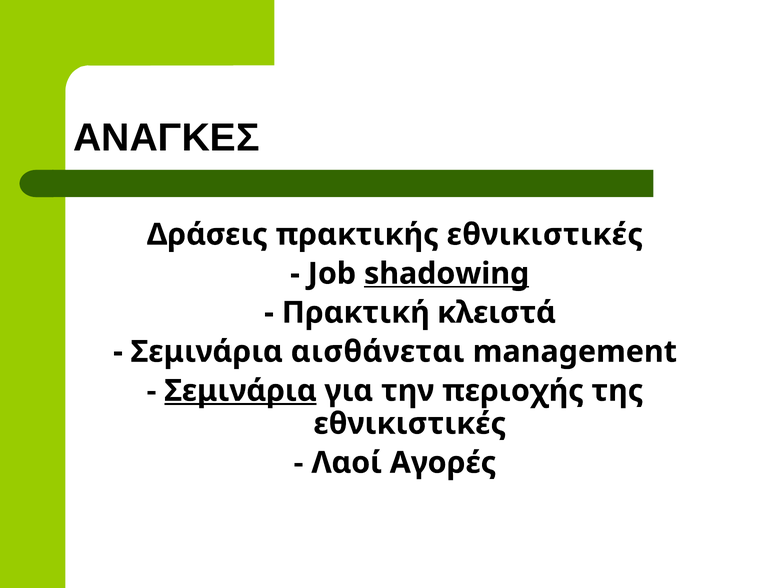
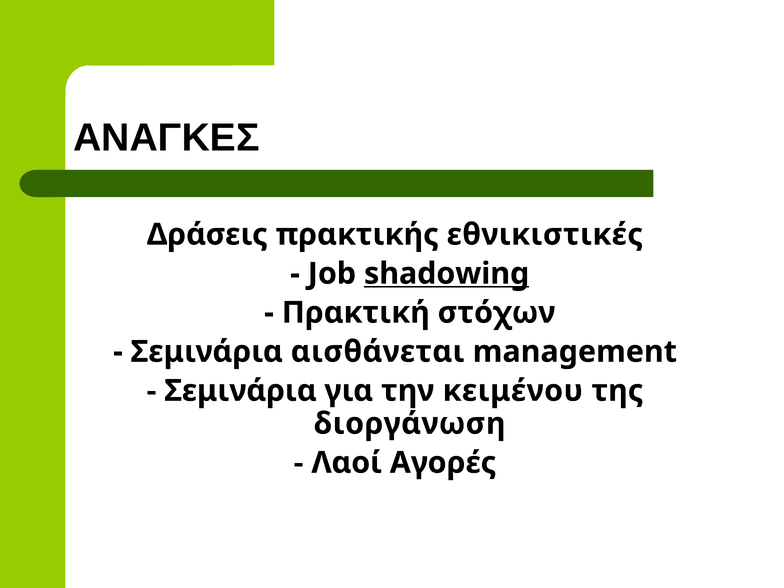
κλειστά: κλειστά -> στόχων
Σεμινάρια at (241, 391) underline: present -> none
περιοχής: περιοχής -> κειμένου
εθνικιστικές at (410, 424): εθνικιστικές -> διοργάνωση
